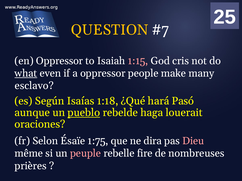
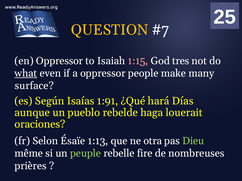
cris: cris -> tres
esclavo: esclavo -> surface
1:18: 1:18 -> 1:91
Pasó: Pasó -> Días
pueblo underline: present -> none
1:75: 1:75 -> 1:13
dira: dira -> otra
Dieu colour: pink -> light green
peuple colour: pink -> light green
